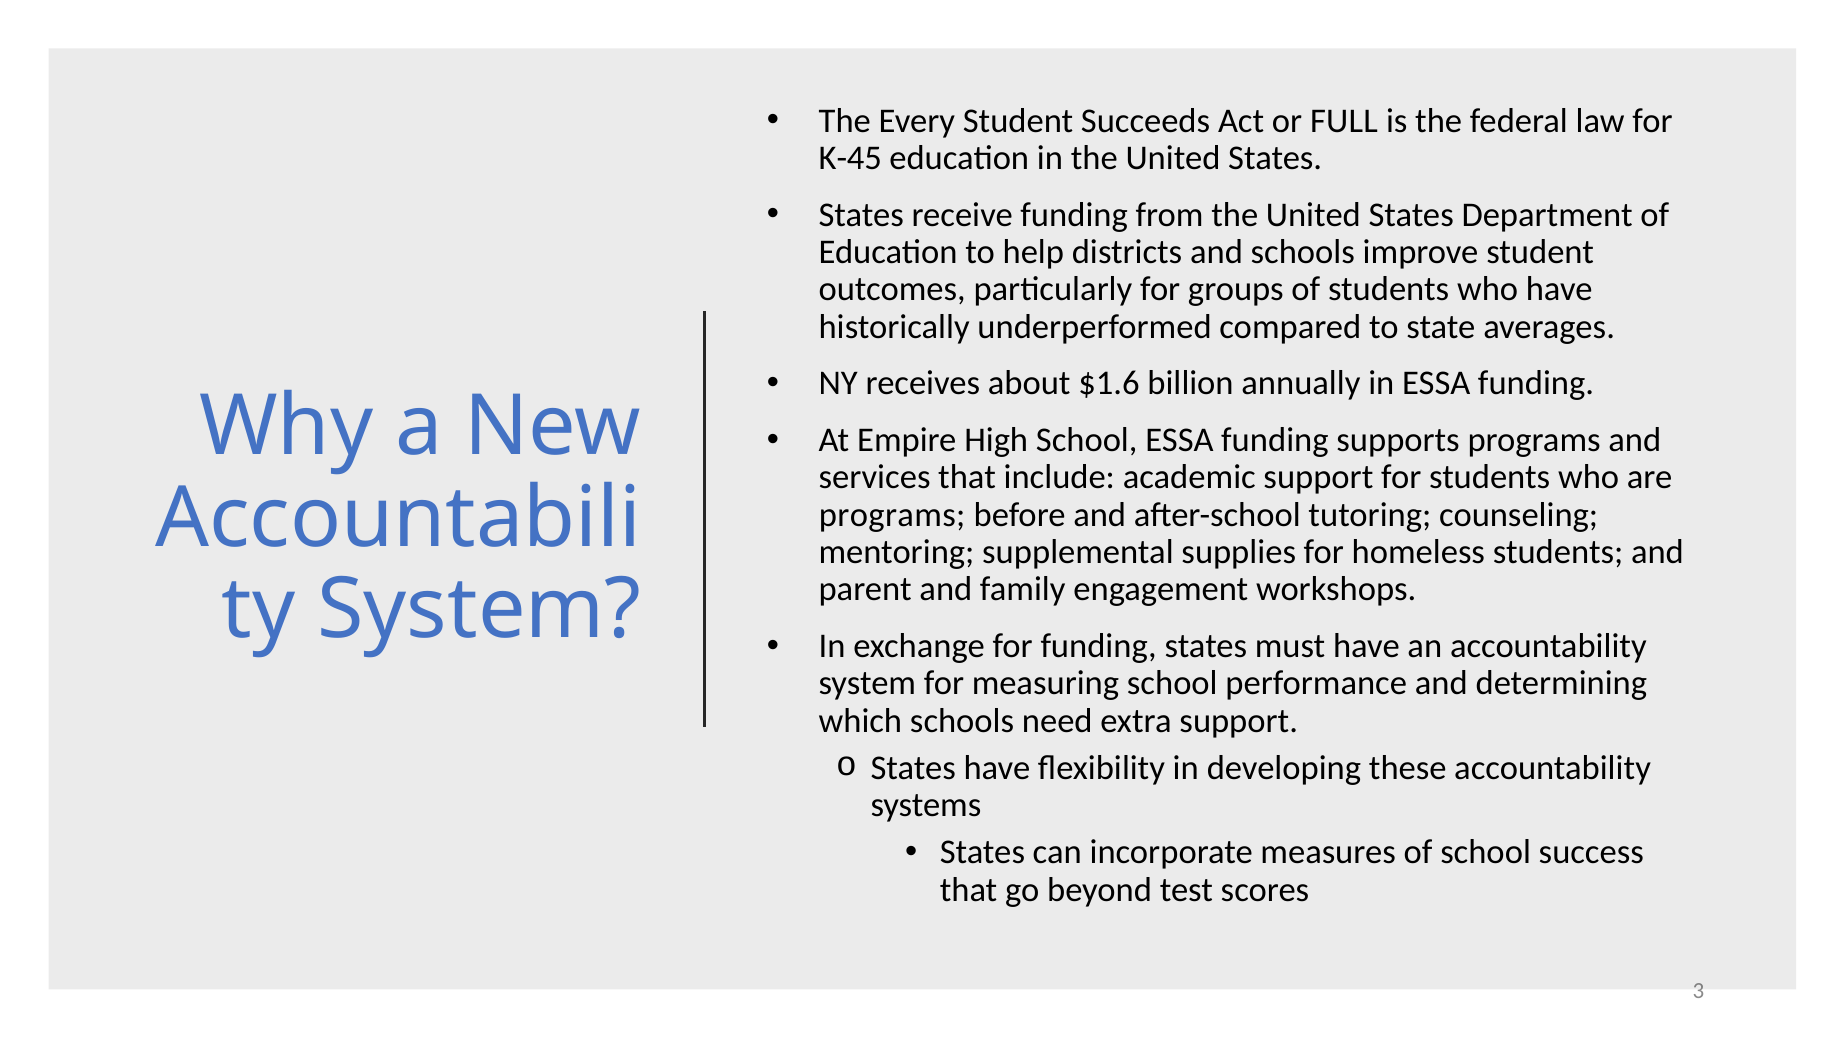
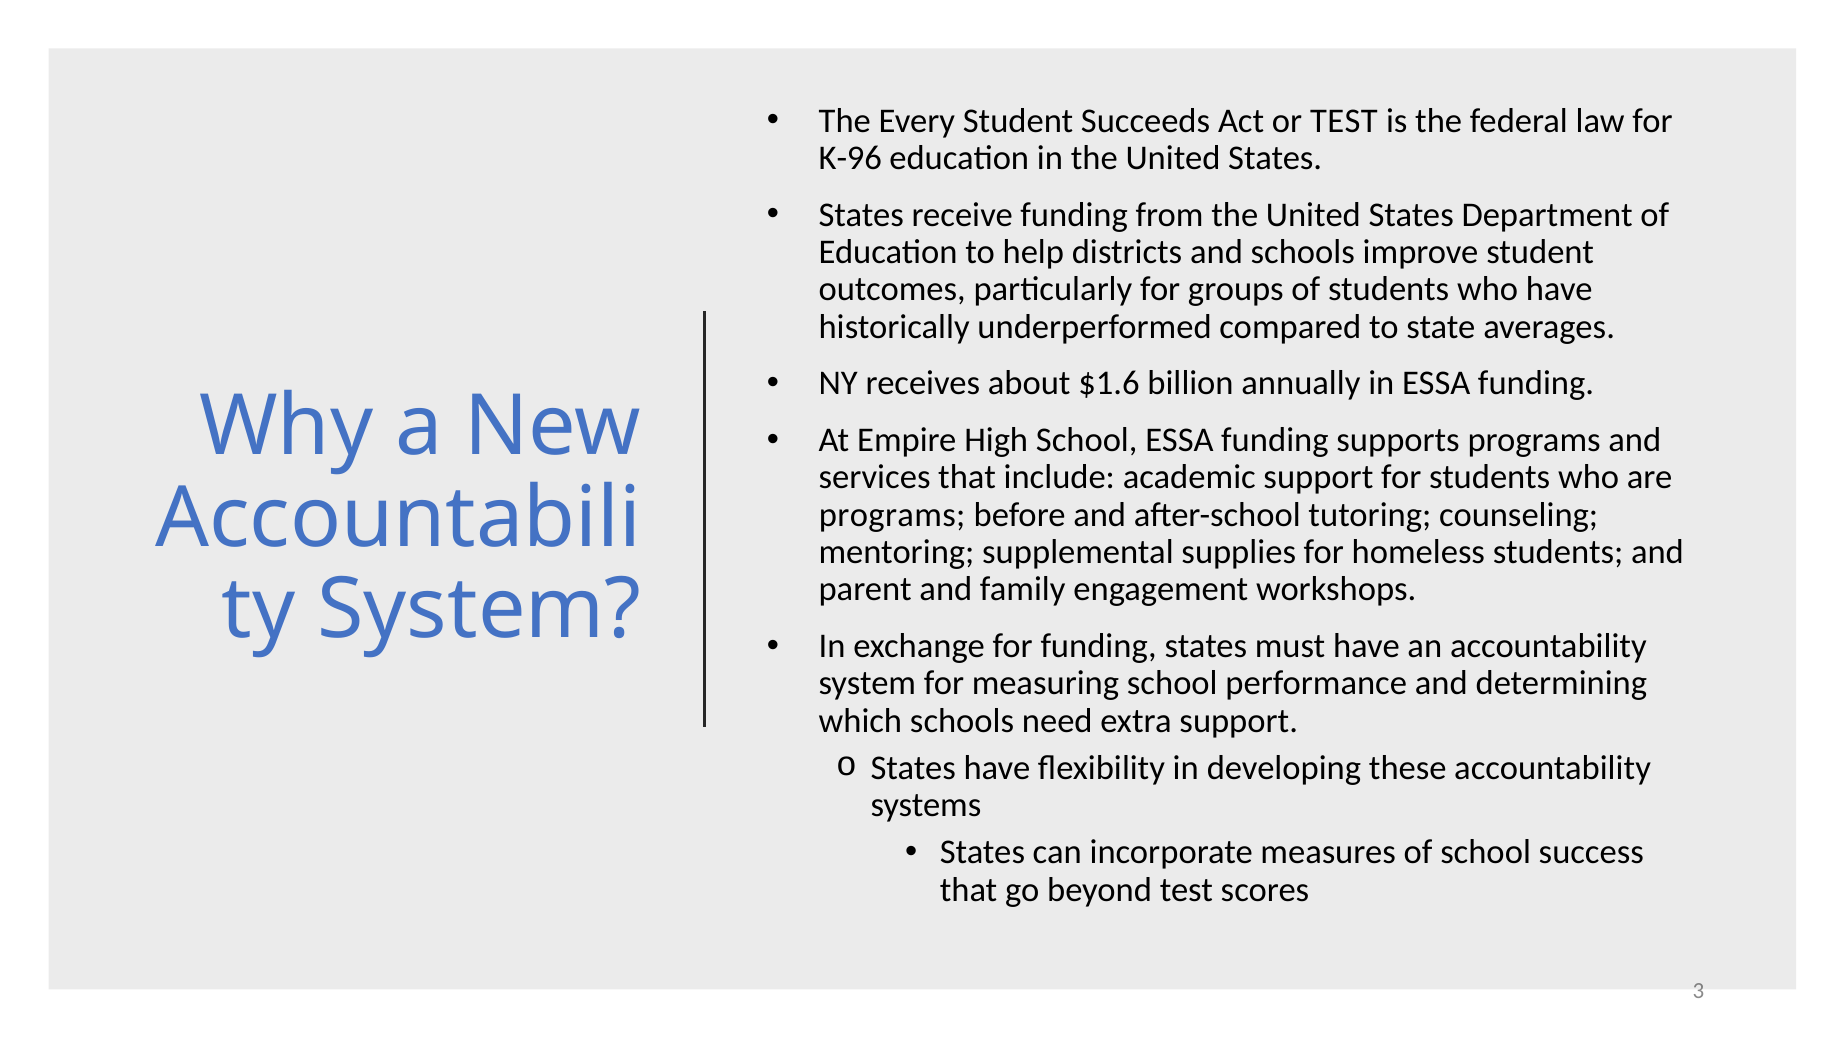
or FULL: FULL -> TEST
K-45: K-45 -> K-96
